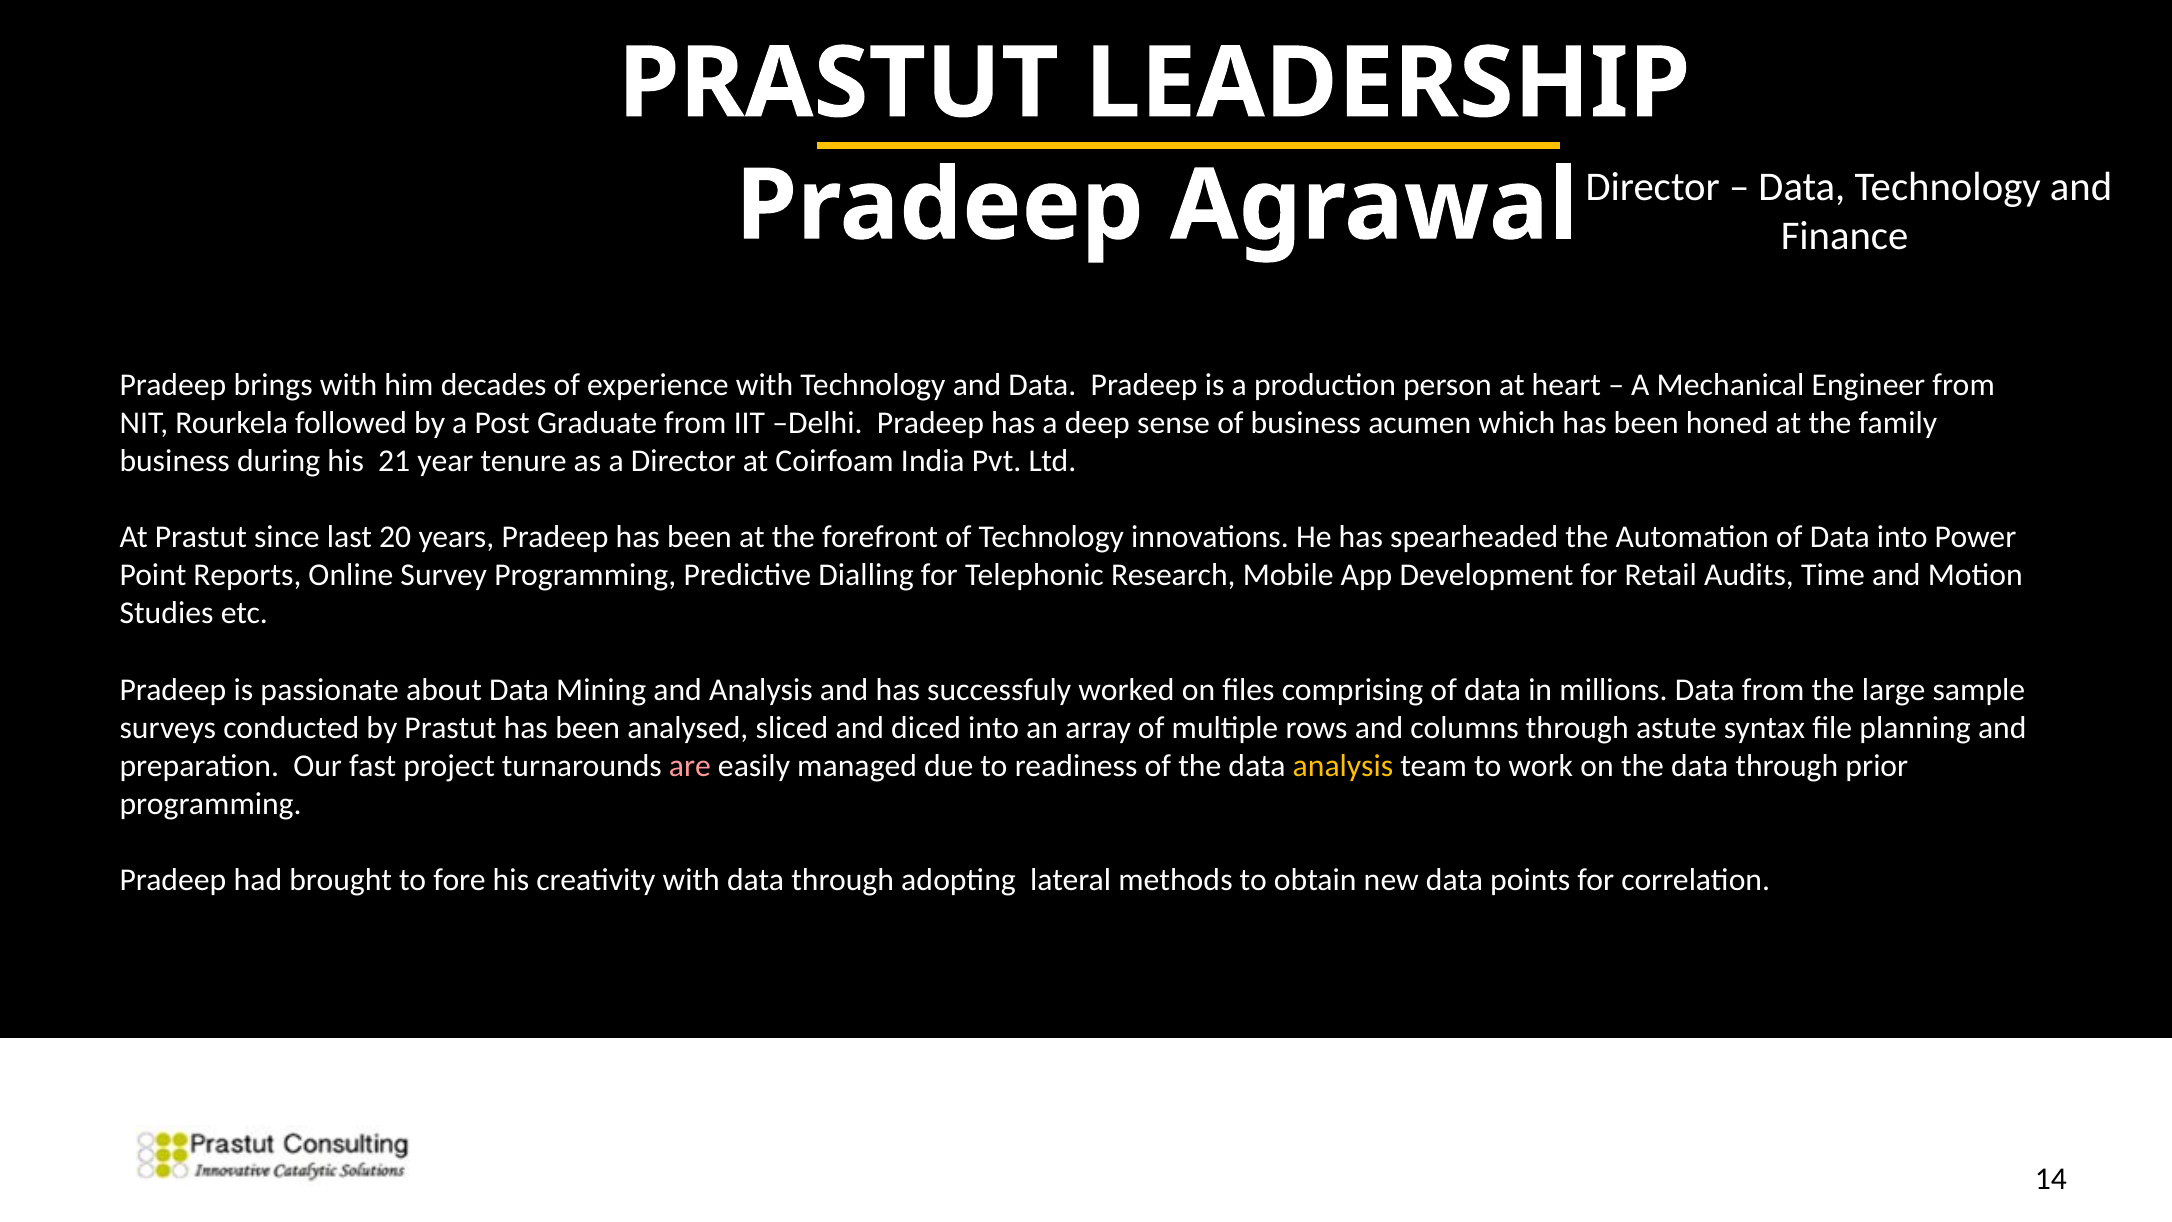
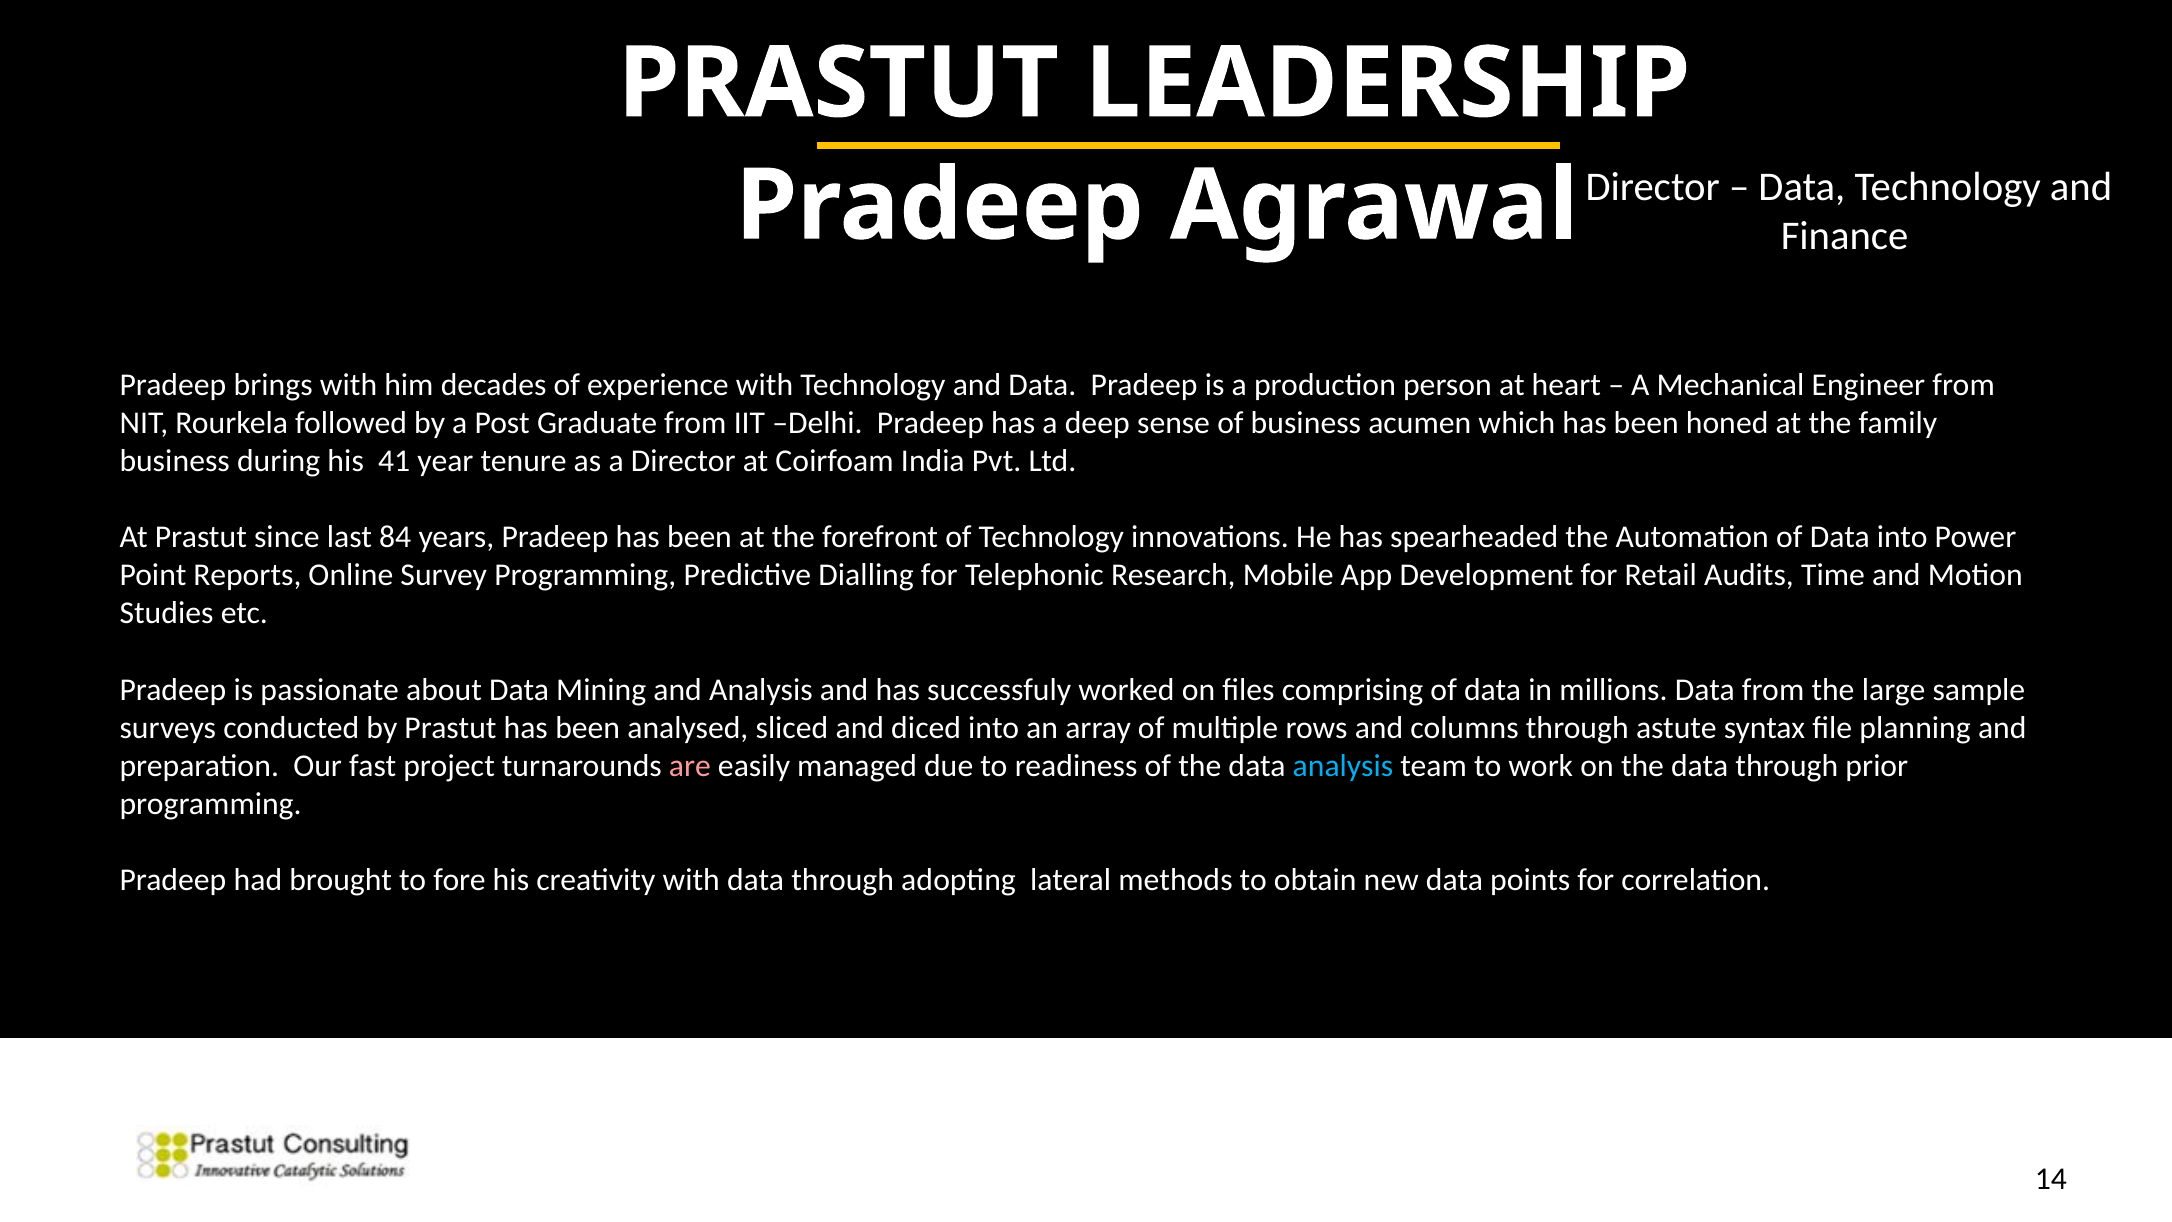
21: 21 -> 41
20: 20 -> 84
analysis at (1343, 765) colour: yellow -> light blue
